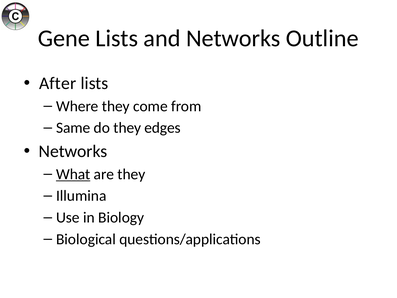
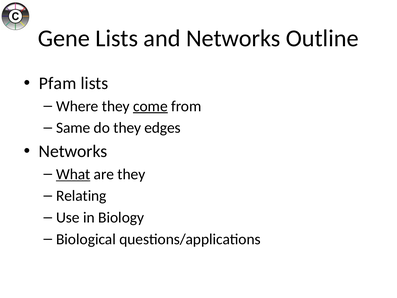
After: After -> Pfam
come underline: none -> present
Illumina: Illumina -> Relating
